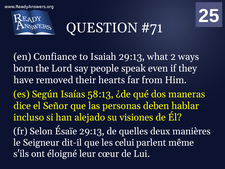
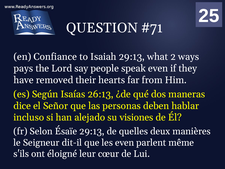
born: born -> pays
58:13: 58:13 -> 26:13
les celui: celui -> even
